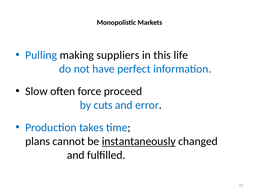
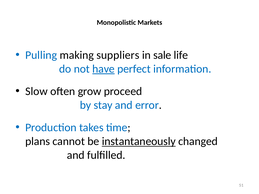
this: this -> sale
have underline: none -> present
force: force -> grow
cuts: cuts -> stay
